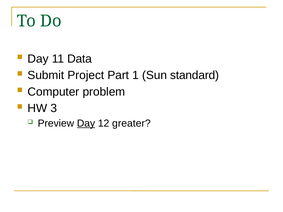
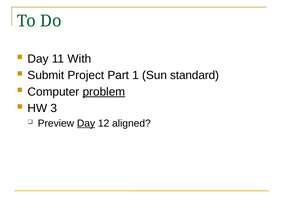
Data: Data -> With
problem underline: none -> present
greater: greater -> aligned
